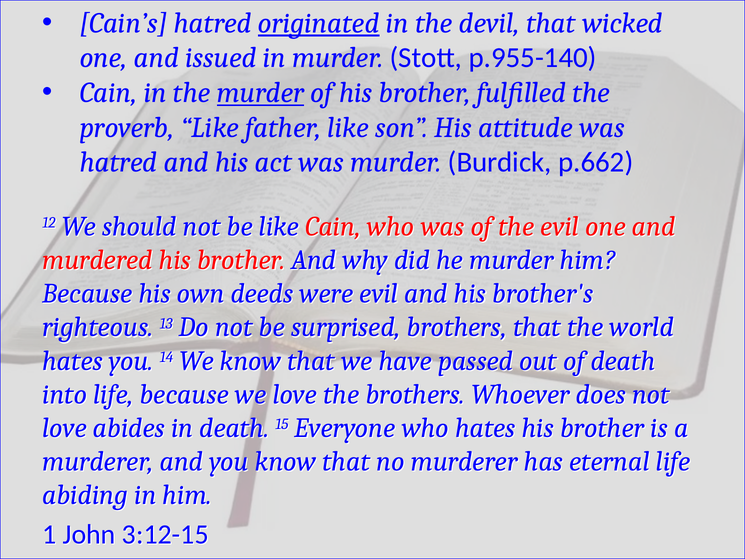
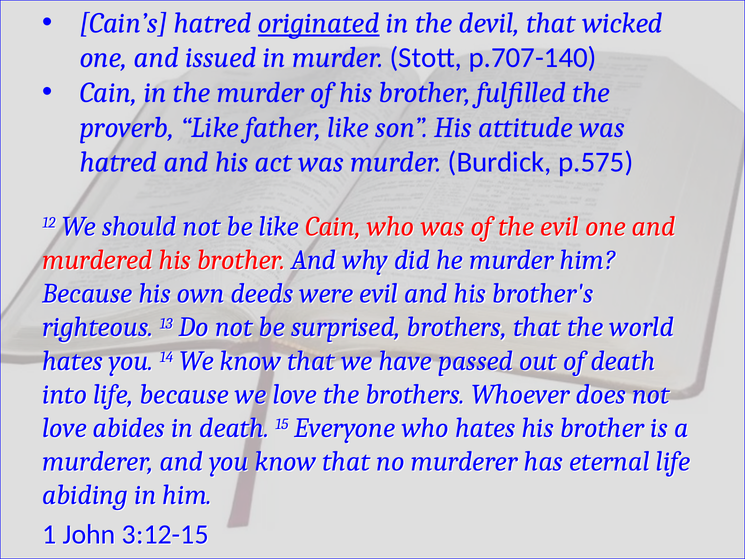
p.955-140: p.955-140 -> p.707-140
murder at (260, 93) underline: present -> none
p.662: p.662 -> p.575
